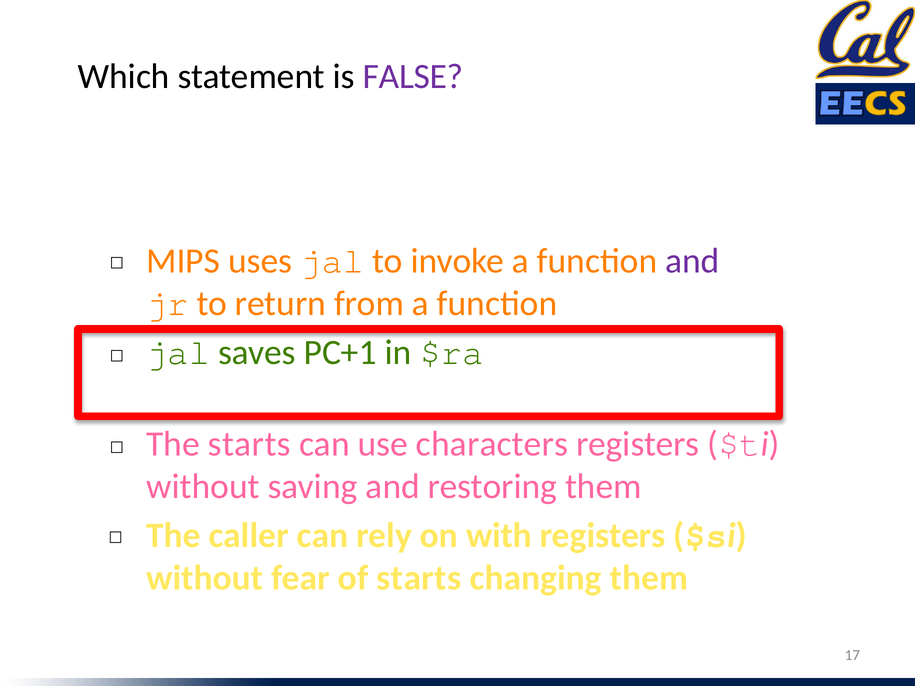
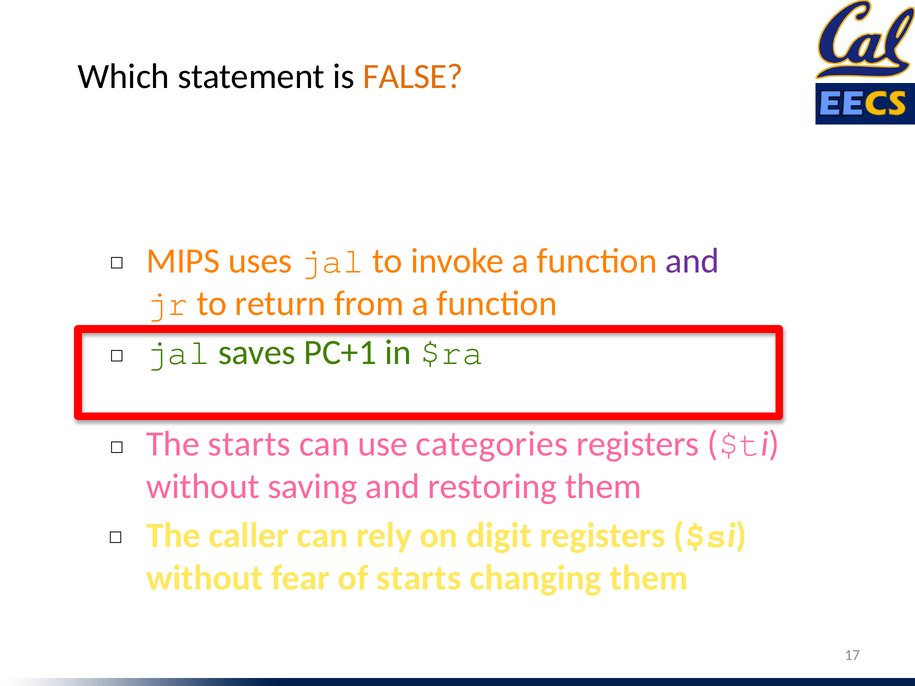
FALSE colour: purple -> orange
characters: characters -> categories
with: with -> digit
